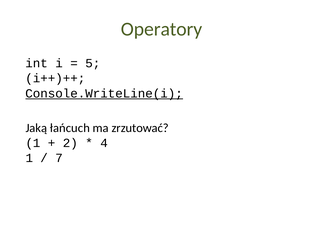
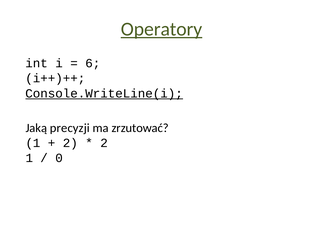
Operatory underline: none -> present
5: 5 -> 6
łańcuch: łańcuch -> precyzji
4 at (104, 143): 4 -> 2
7: 7 -> 0
